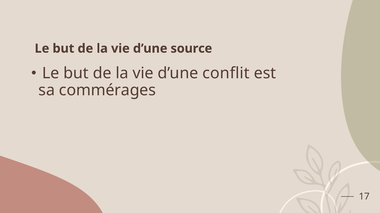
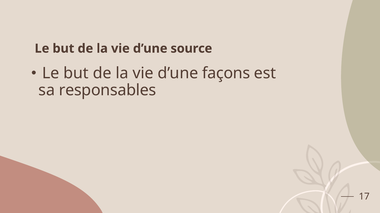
conflit: conflit -> façons
commérages: commérages -> responsables
